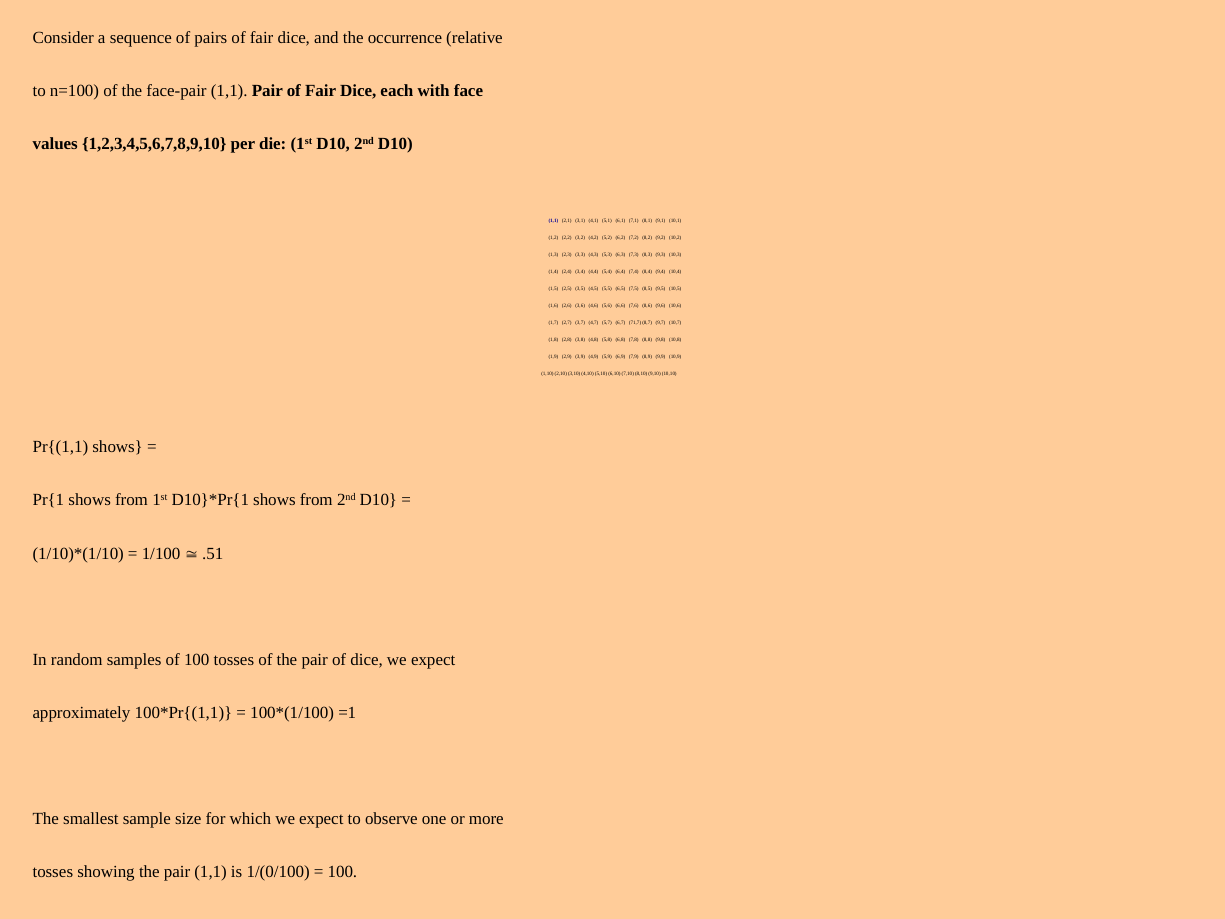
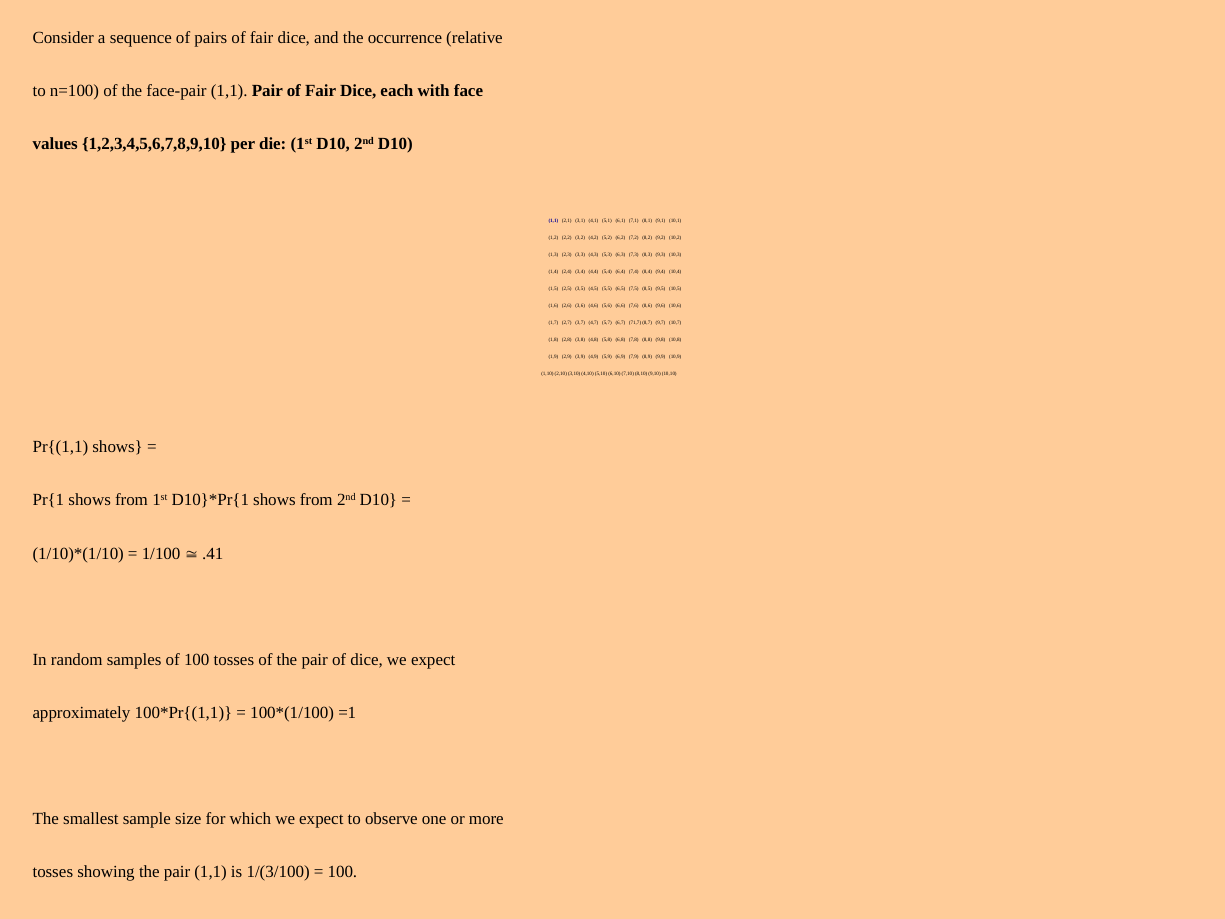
.51: .51 -> .41
1/(0/100: 1/(0/100 -> 1/(3/100
